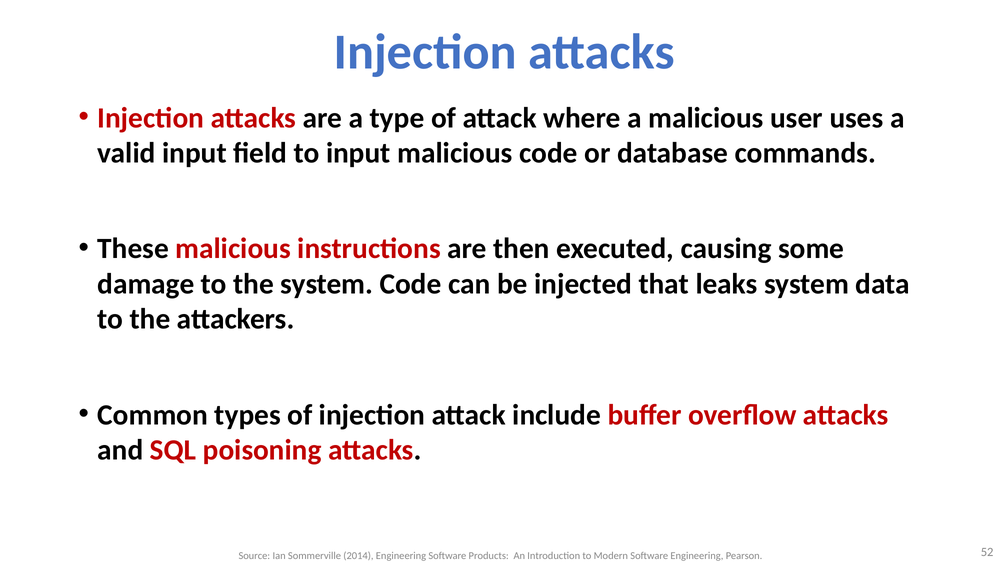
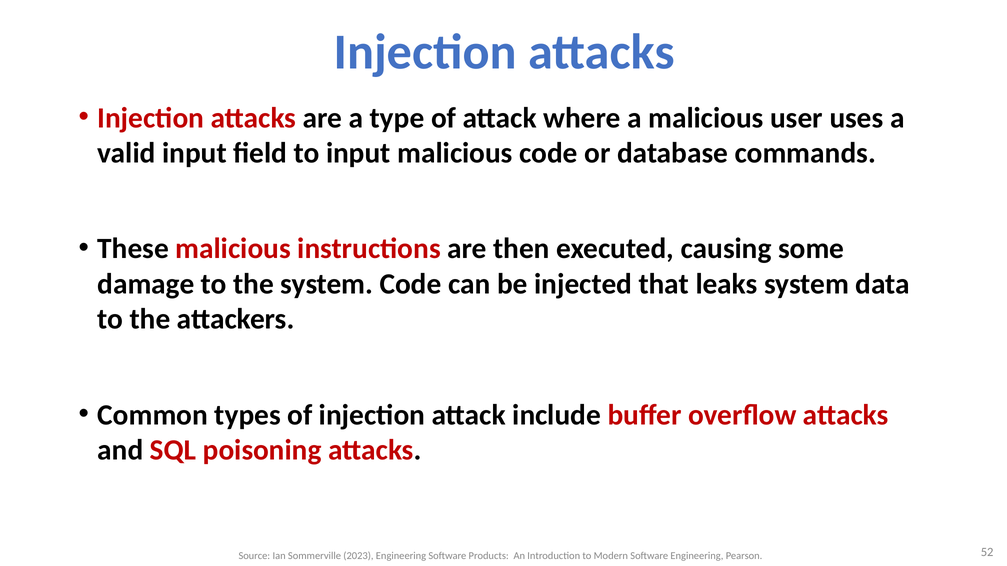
2014: 2014 -> 2023
